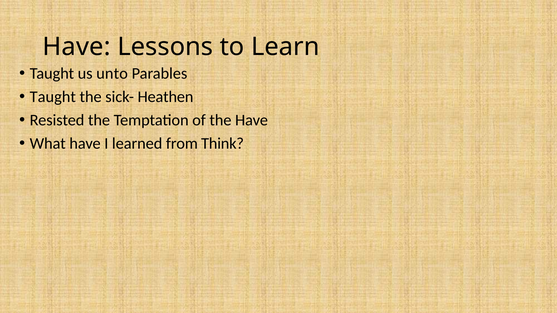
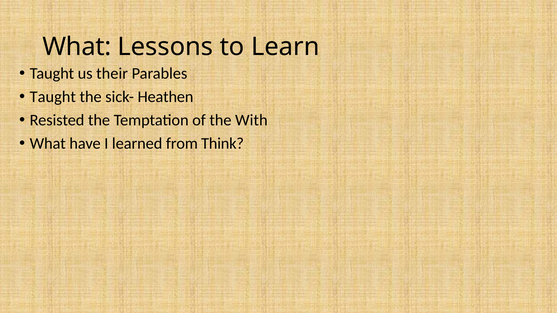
Have at (77, 47): Have -> What
unto: unto -> their
the Have: Have -> With
